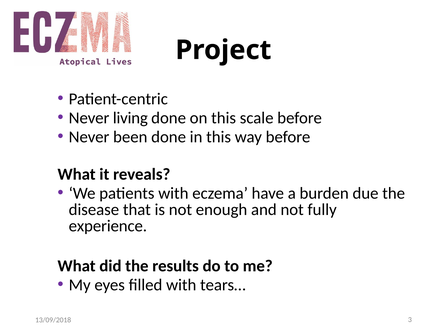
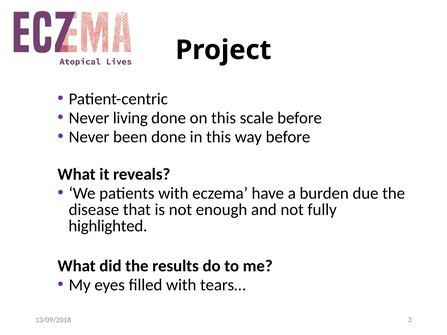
experience: experience -> highlighted
